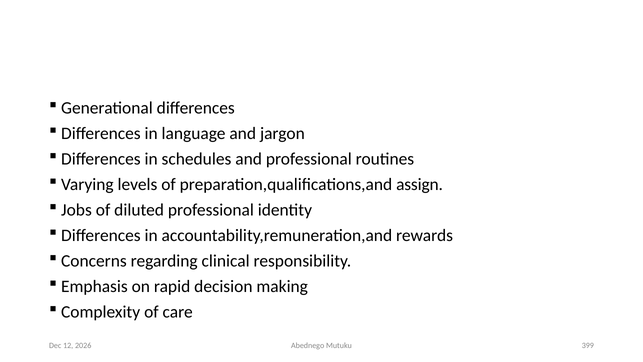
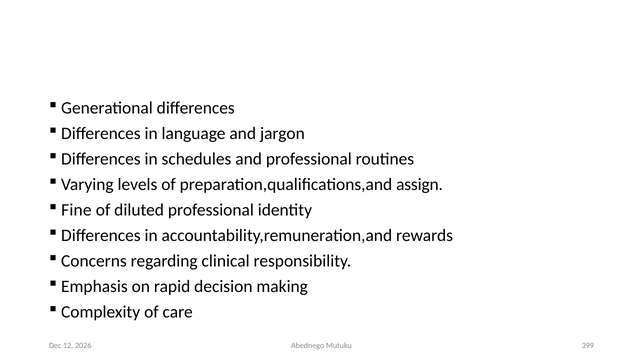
Jobs: Jobs -> Fine
